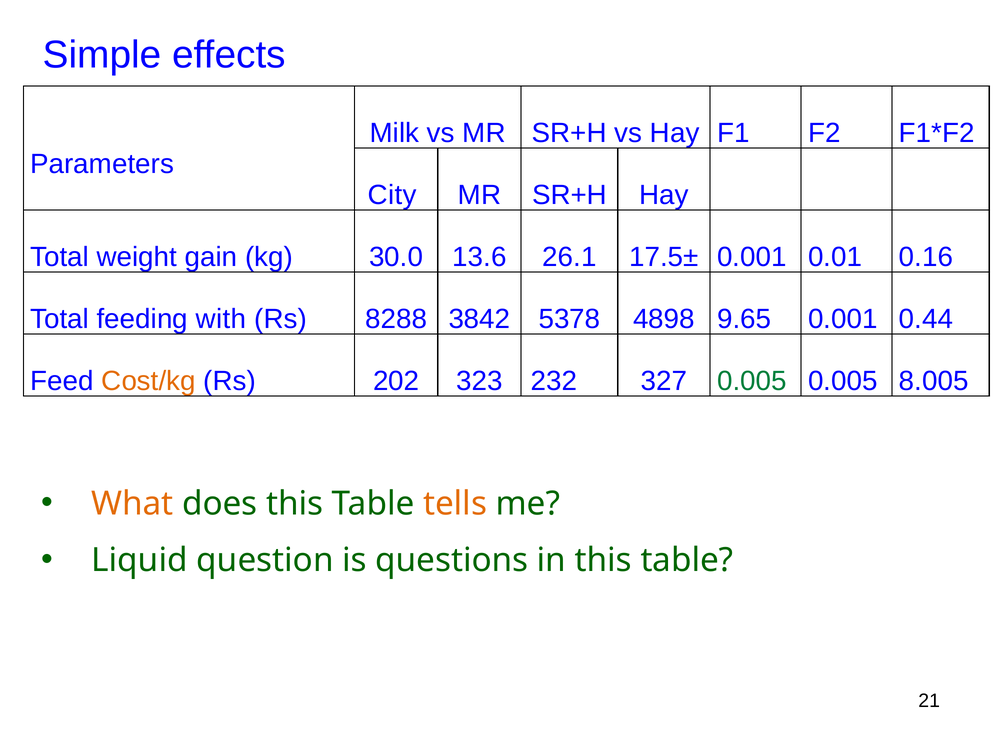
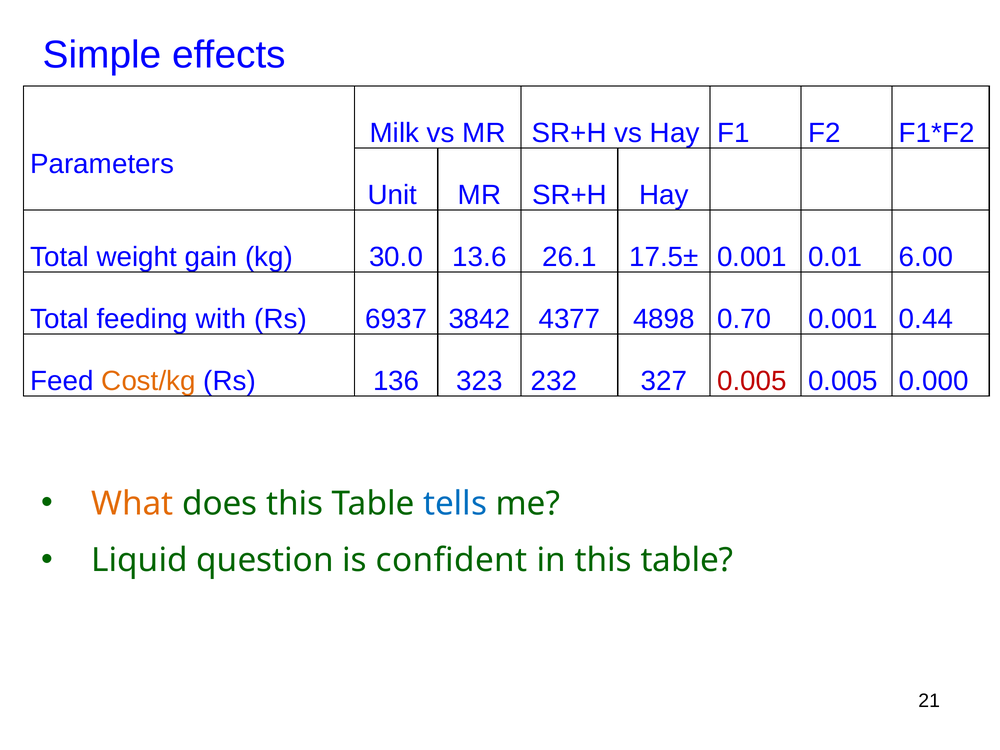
City: City -> Unit
0.16: 0.16 -> 6.00
8288: 8288 -> 6937
5378: 5378 -> 4377
9.65: 9.65 -> 0.70
202: 202 -> 136
0.005 at (752, 381) colour: green -> red
8.005: 8.005 -> 0.000
tells colour: orange -> blue
questions: questions -> confident
